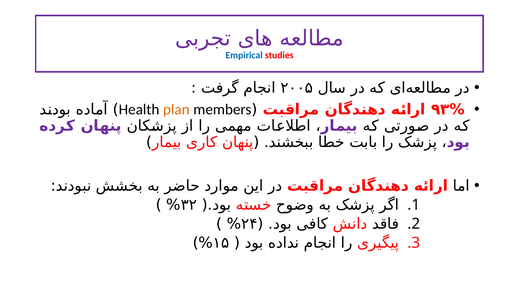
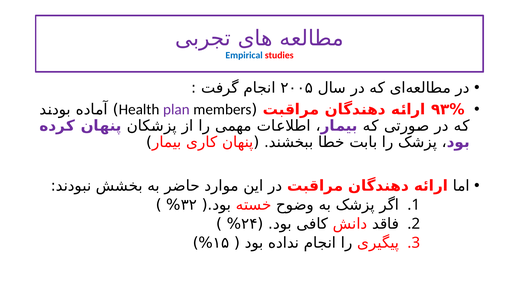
plan colour: orange -> purple
